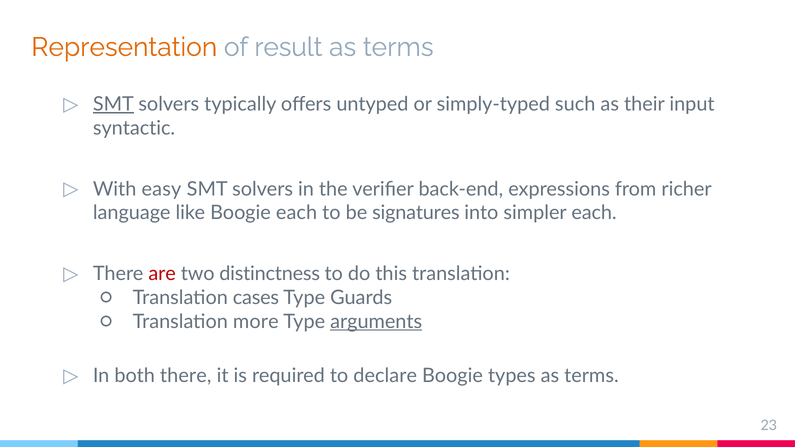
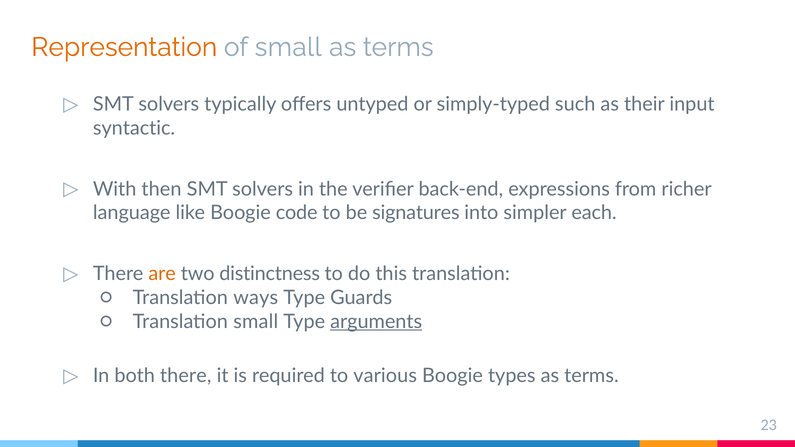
of result: result -> small
SMT at (113, 104) underline: present -> none
easy: easy -> then
Boogie each: each -> code
are colour: red -> orange
cases: cases -> ways
Translation more: more -> small
declare: declare -> various
